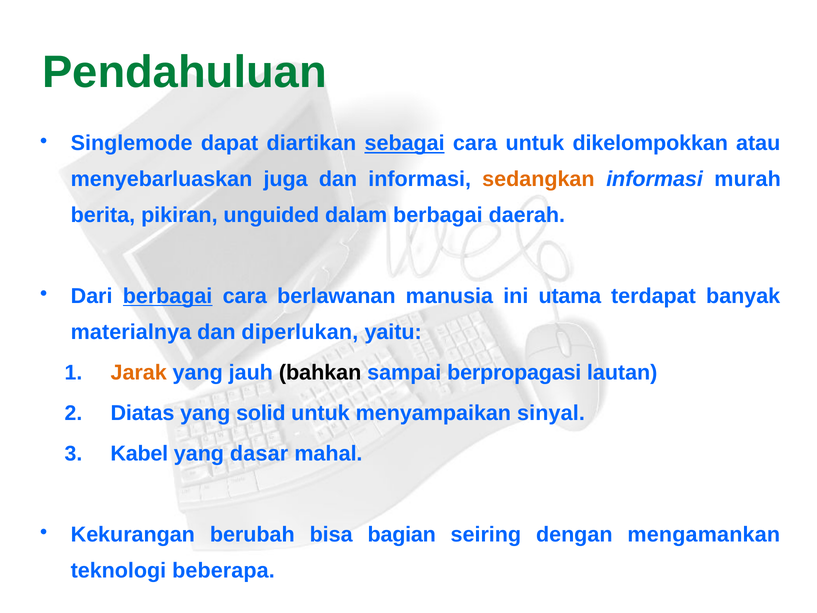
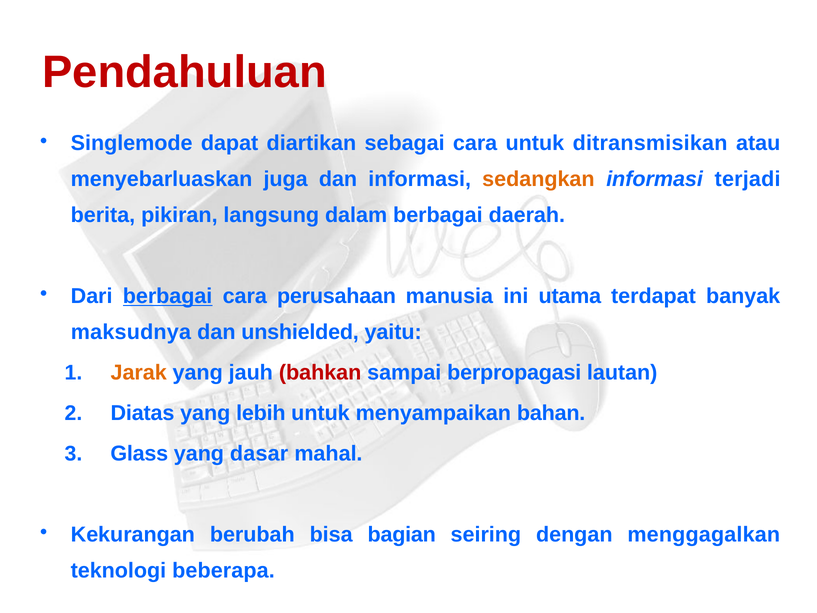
Pendahuluan colour: green -> red
sebagai underline: present -> none
dikelompokkan: dikelompokkan -> ditransmisikan
murah: murah -> terjadi
unguided: unguided -> langsung
berlawanan: berlawanan -> perusahaan
materialnya: materialnya -> maksudnya
diperlukan: diperlukan -> unshielded
bahkan colour: black -> red
solid: solid -> lebih
sinyal: sinyal -> bahan
Kabel: Kabel -> Glass
mengamankan: mengamankan -> menggagalkan
